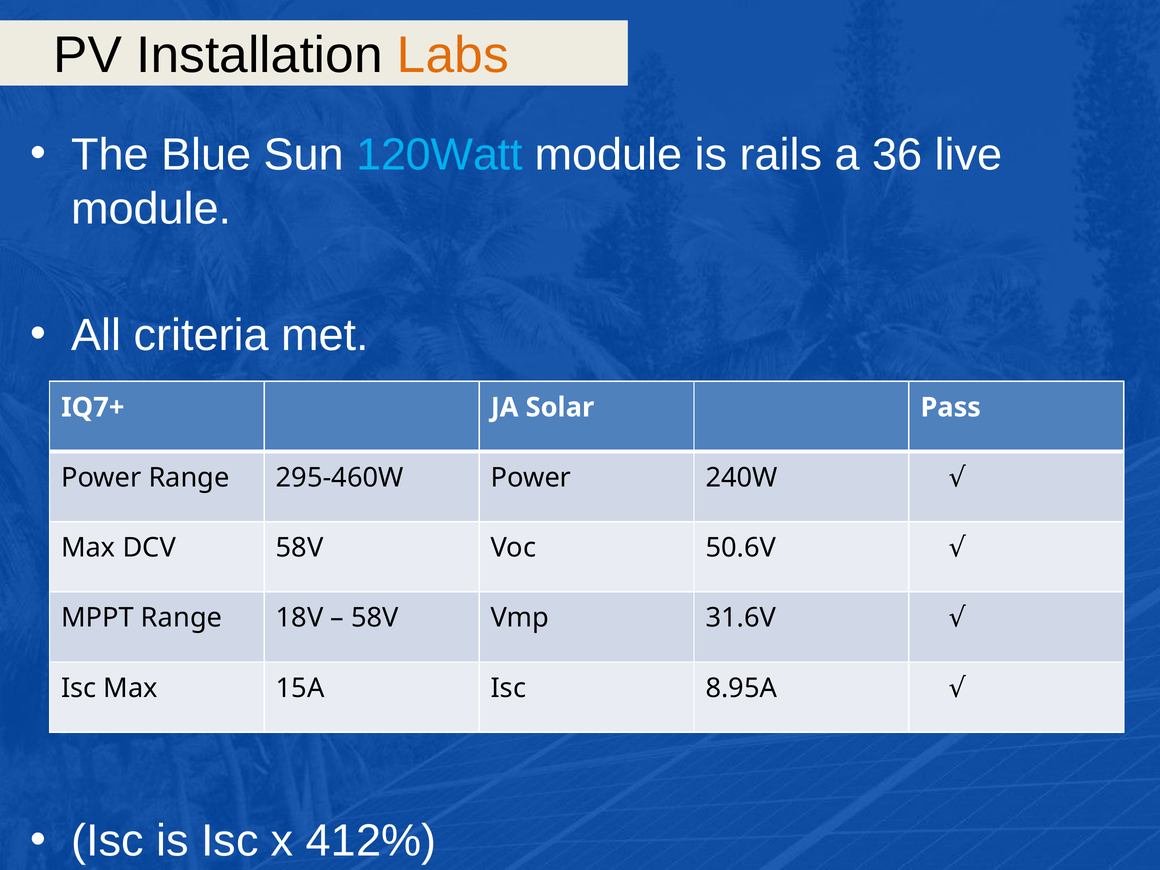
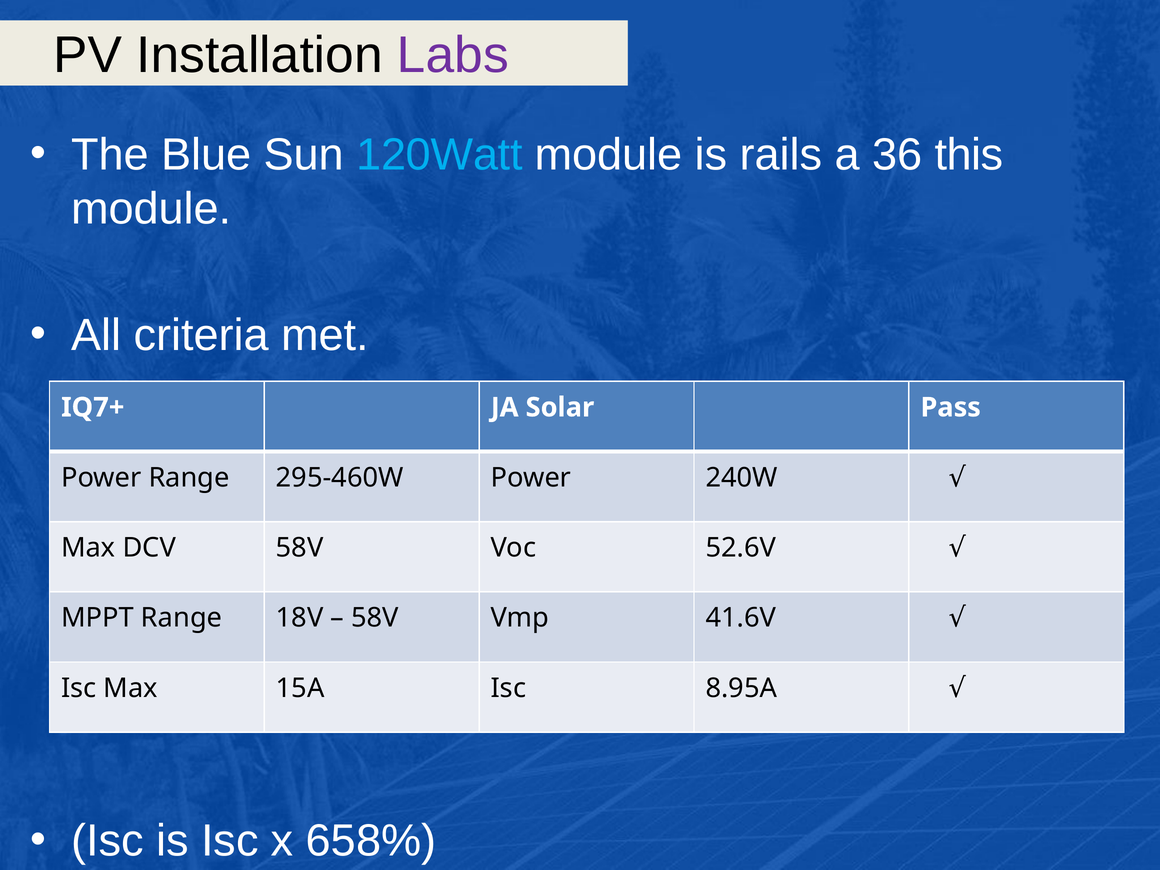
Labs colour: orange -> purple
live: live -> this
50.6V: 50.6V -> 52.6V
31.6V: 31.6V -> 41.6V
412%: 412% -> 658%
